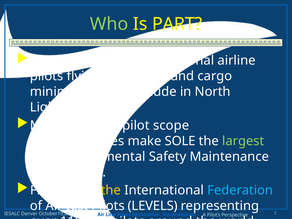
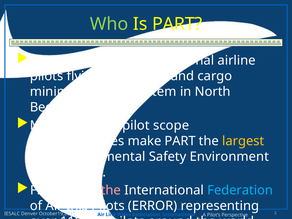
include: include -> system
Lighting: Lighting -> Because
make SOLE: SOLE -> PART
largest colour: light green -> yellow
Maintenance: Maintenance -> Environment
the at (111, 190) colour: yellow -> pink
test: test -> this
LEVELS: LEVELS -> ERROR
